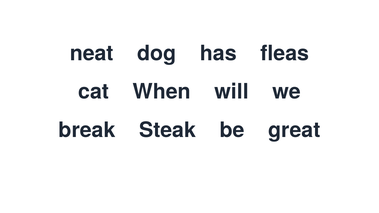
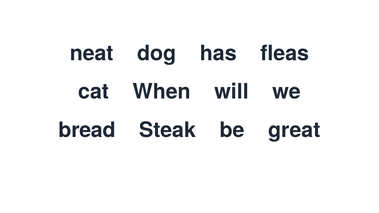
break: break -> bread
